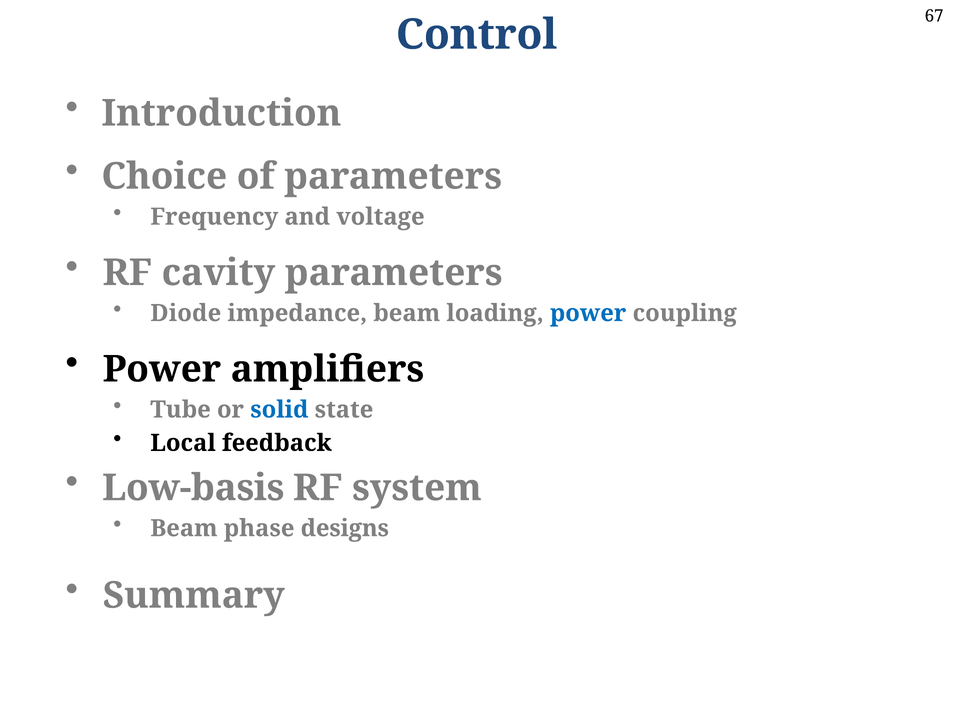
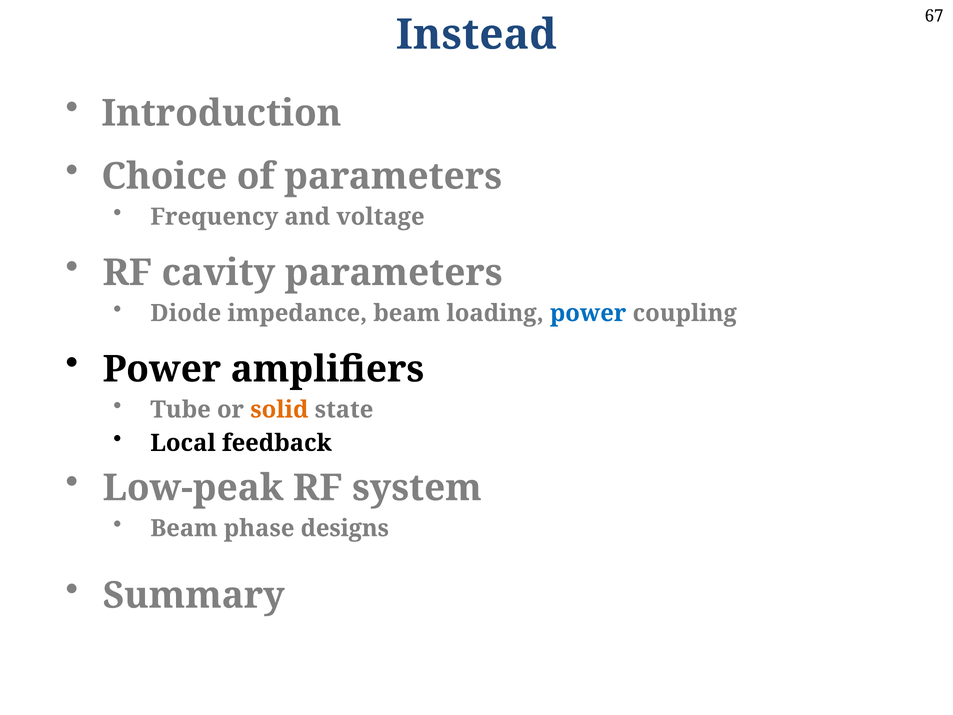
Control: Control -> Instead
solid colour: blue -> orange
Low-basis: Low-basis -> Low-peak
